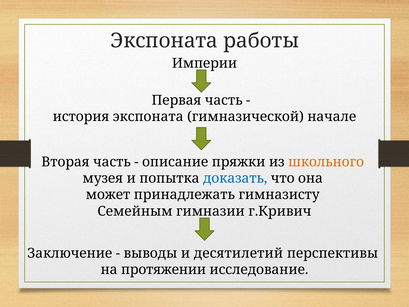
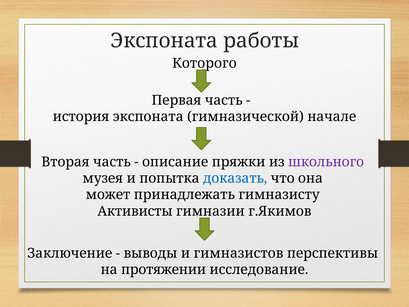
Империи: Империи -> Которого
школьного colour: orange -> purple
Семейным: Семейным -> Активисты
г.Кривич: г.Кривич -> г.Якимов
десятилетий: десятилетий -> гимназистов
